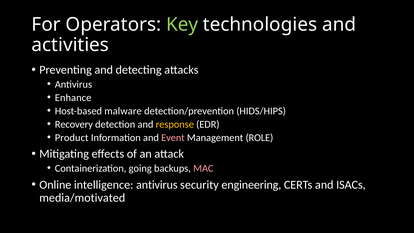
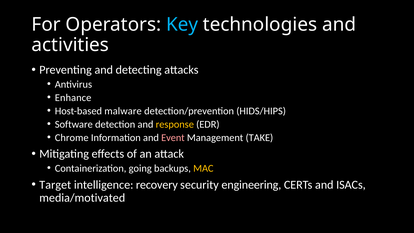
Key colour: light green -> light blue
Recovery: Recovery -> Software
Product: Product -> Chrome
ROLE: ROLE -> TAKE
MAC colour: pink -> yellow
Online: Online -> Target
intelligence antivirus: antivirus -> recovery
